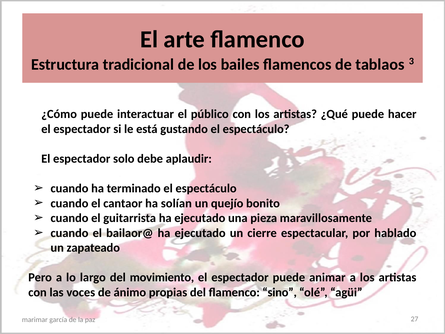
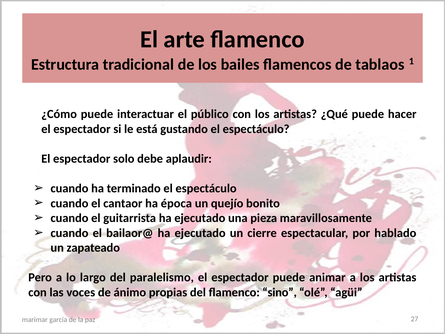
3: 3 -> 1
solían: solían -> época
movimiento: movimiento -> paralelismo
